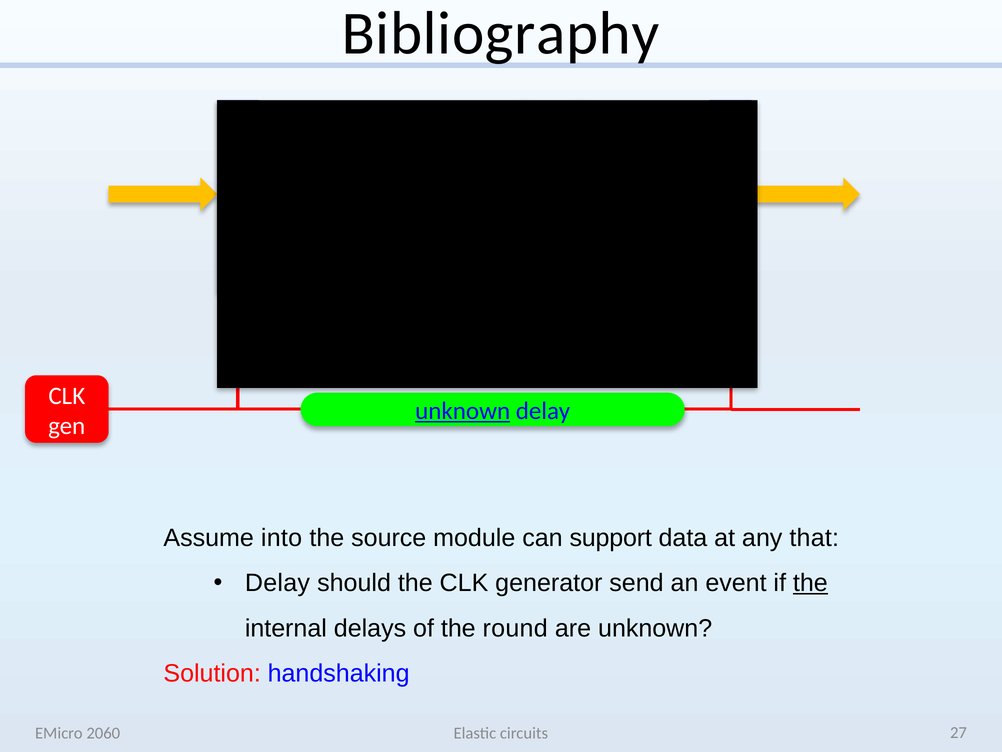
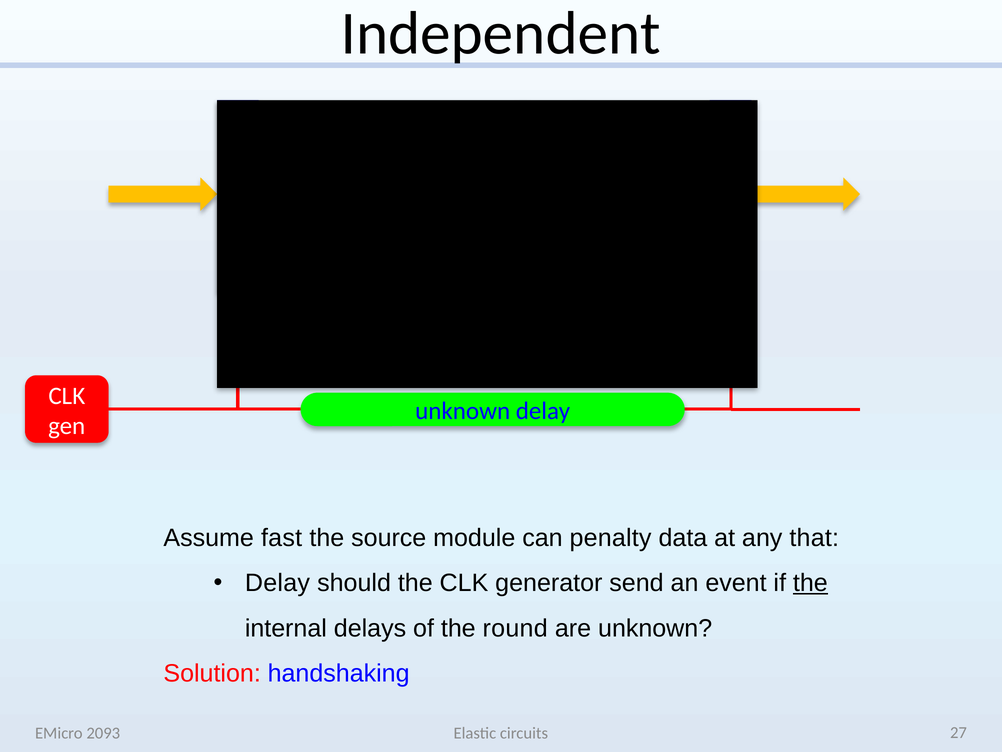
Bibliography: Bibliography -> Independent
unknown at (463, 411) underline: present -> none
into: into -> fast
support: support -> penalty
2060: 2060 -> 2093
